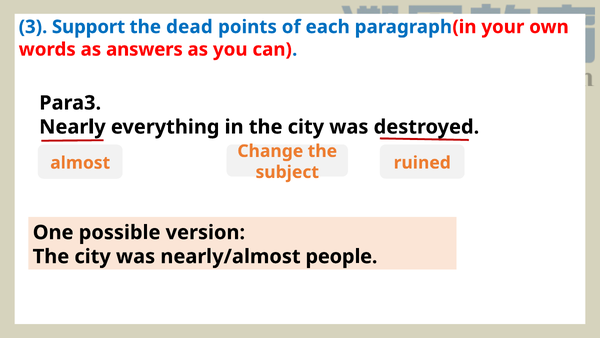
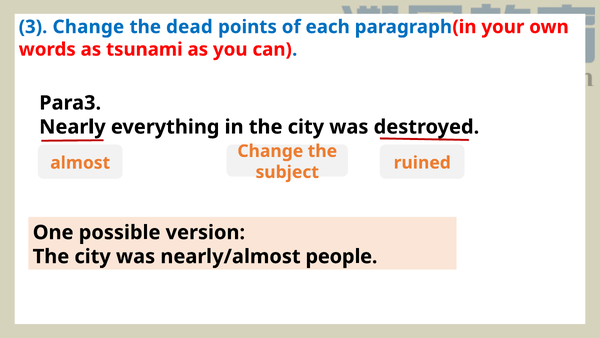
3 Support: Support -> Change
answers: answers -> tsunami
